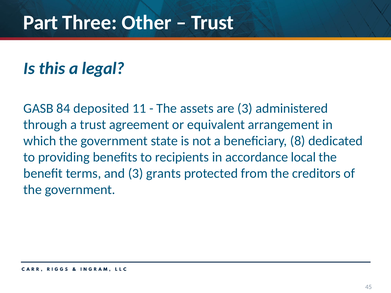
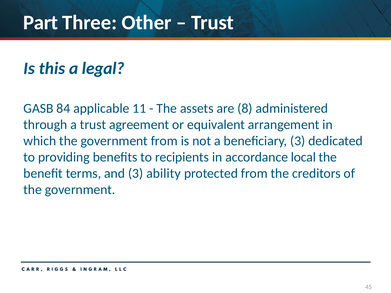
deposited: deposited -> applicable
are 3: 3 -> 8
government state: state -> from
beneficiary 8: 8 -> 3
grants: grants -> ability
